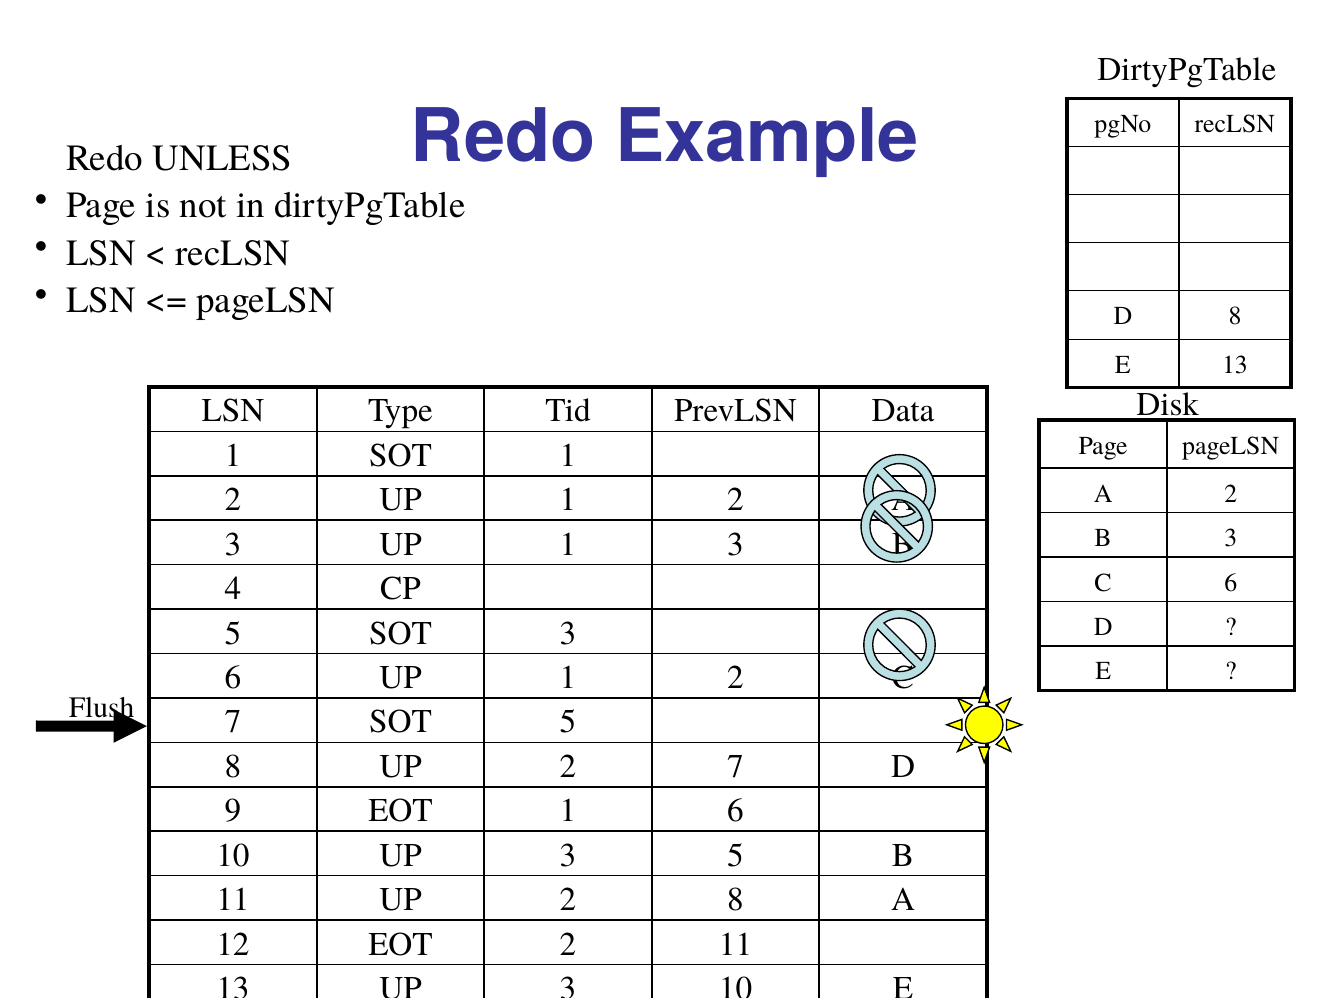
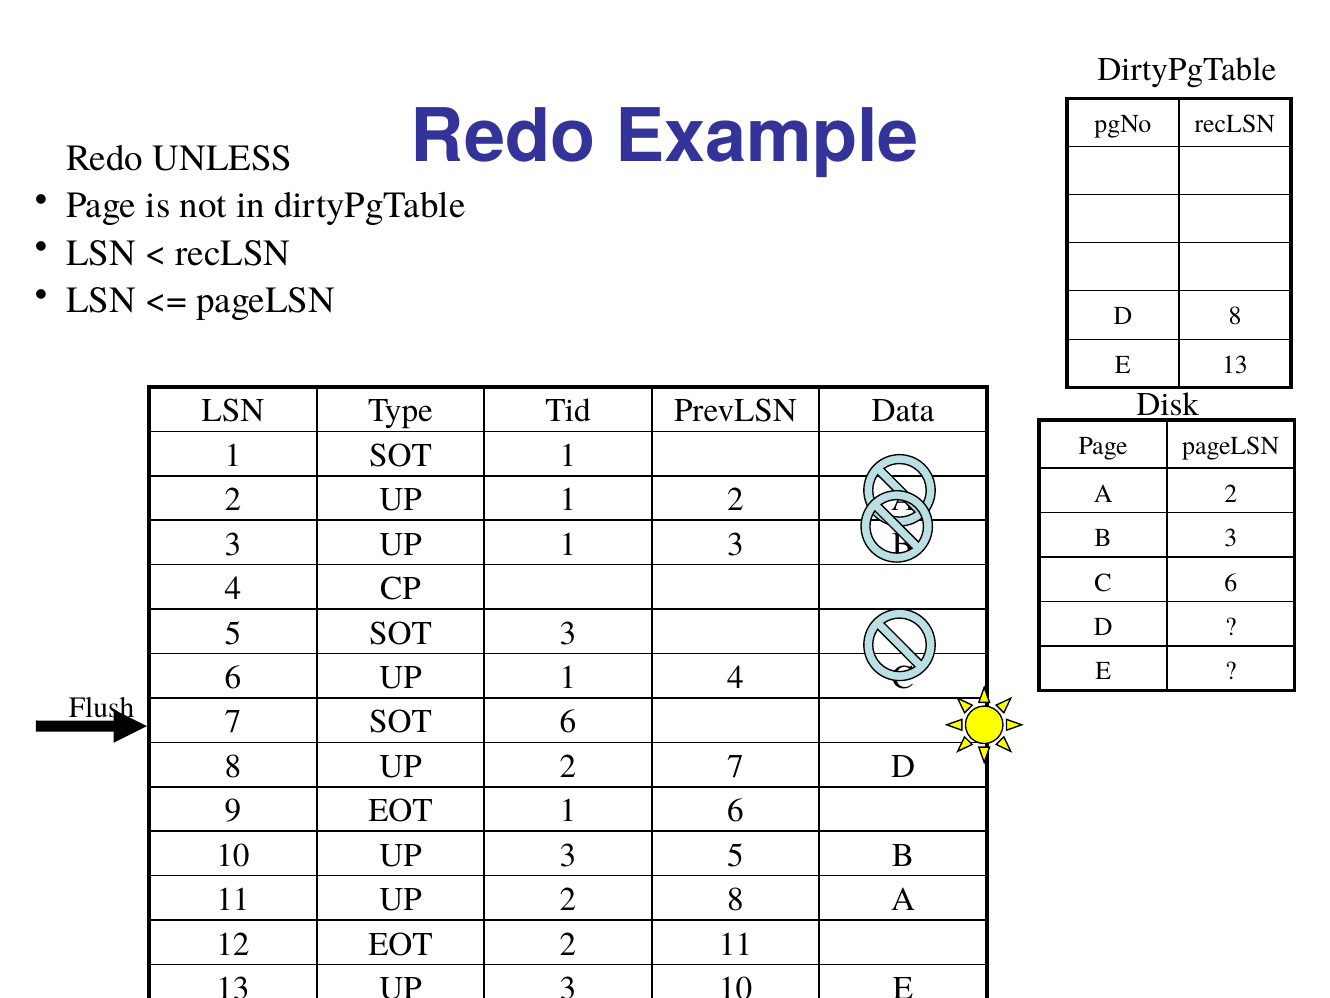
6 UP 1 2: 2 -> 4
SOT 5: 5 -> 6
